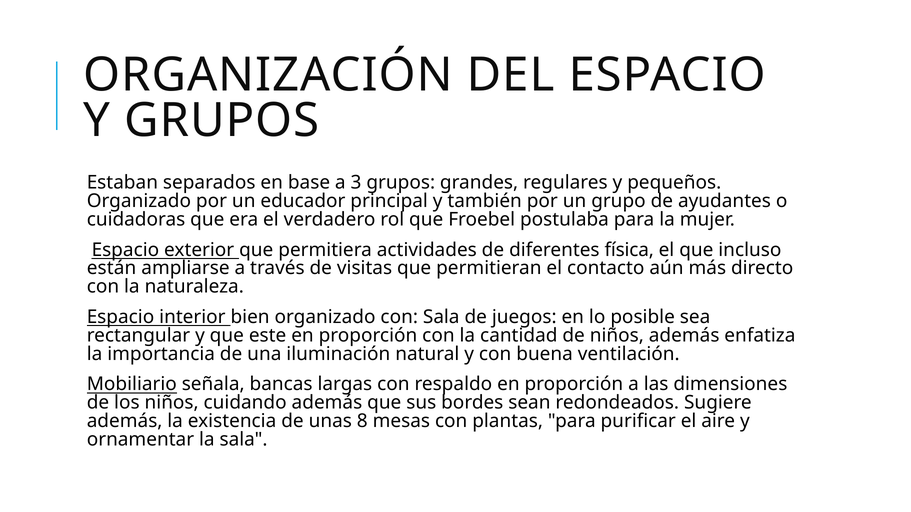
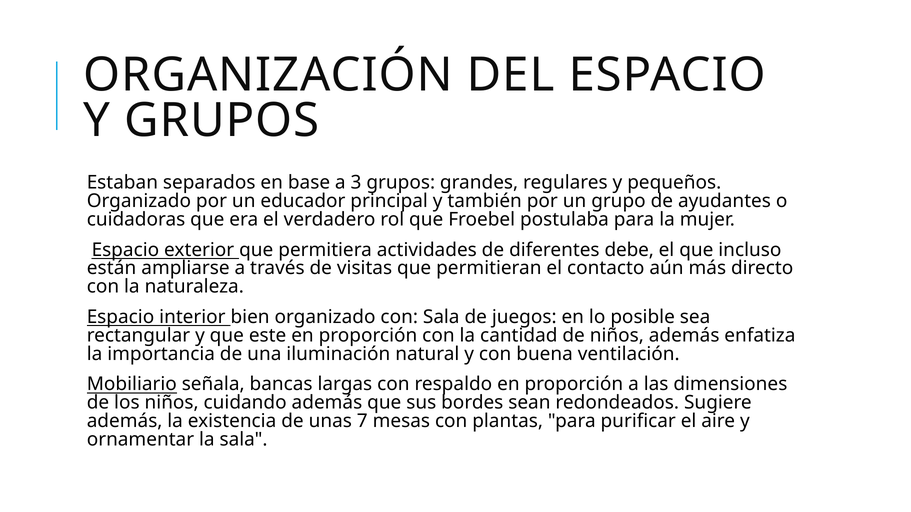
física: física -> debe
8: 8 -> 7
